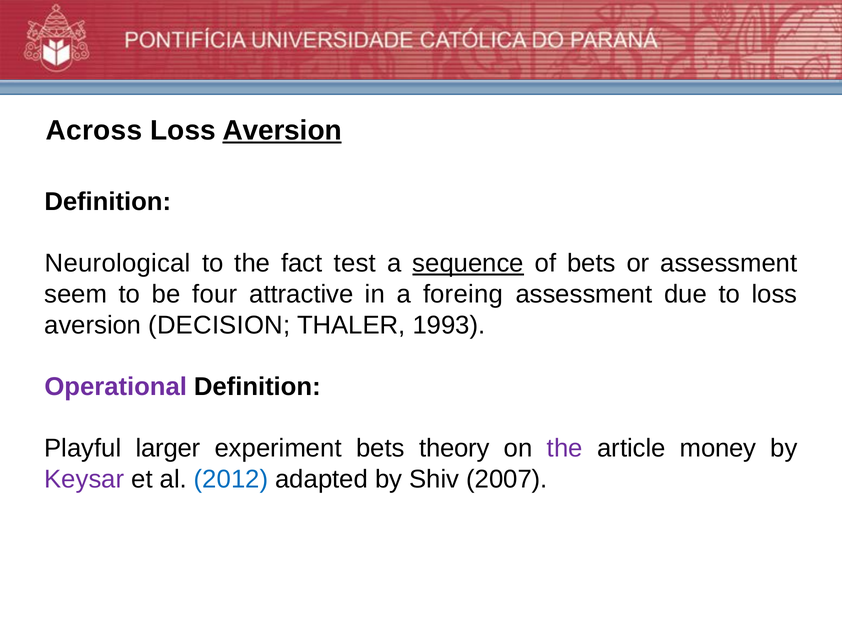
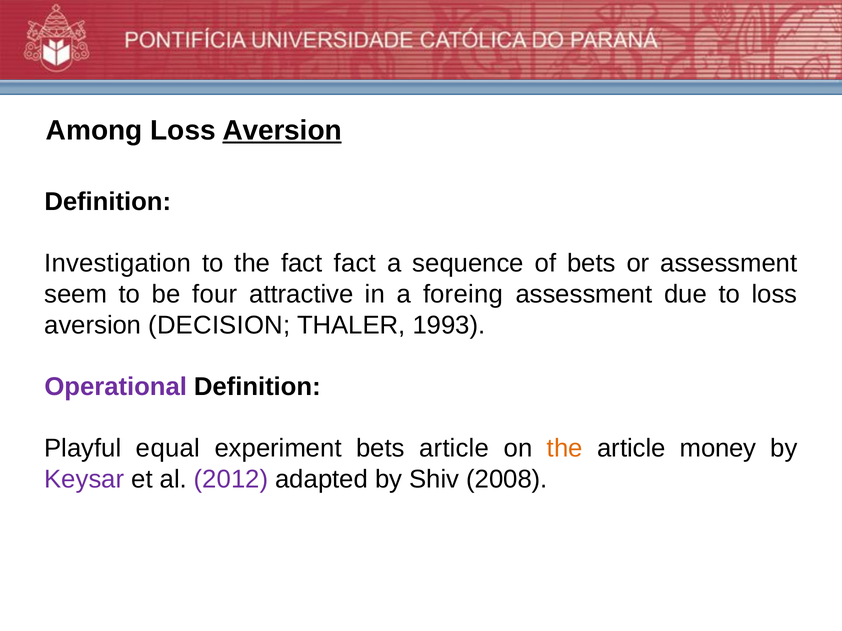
Across: Across -> Among
Neurological: Neurological -> Investigation
fact test: test -> fact
sequence underline: present -> none
larger: larger -> equal
bets theory: theory -> article
the at (565, 449) colour: purple -> orange
2012 colour: blue -> purple
2007: 2007 -> 2008
